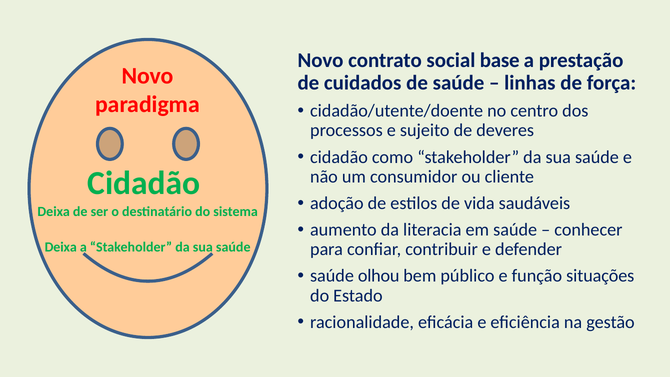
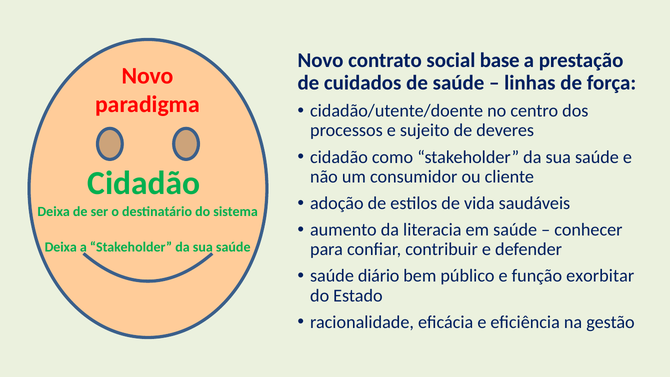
olhou: olhou -> diário
situações: situações -> exorbitar
